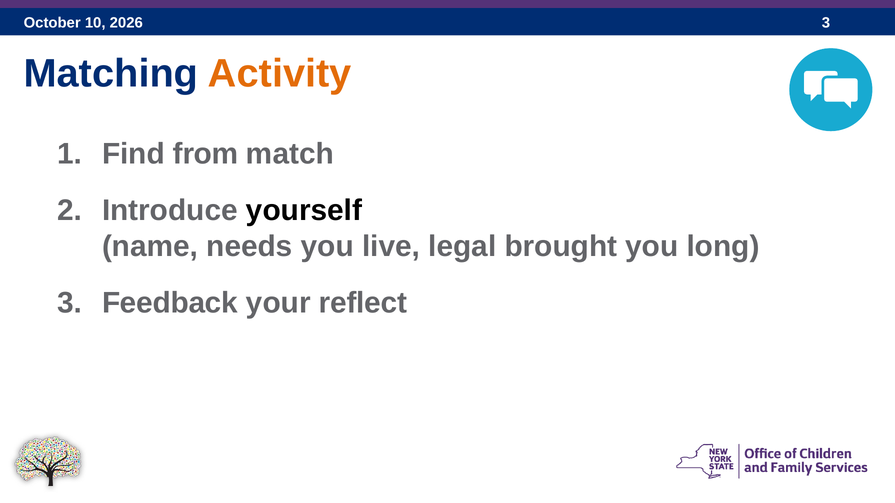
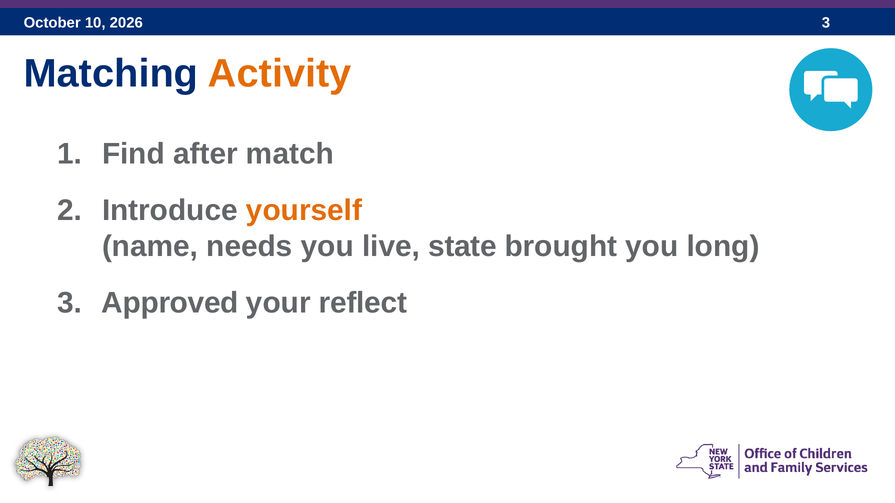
from: from -> after
yourself colour: black -> orange
legal: legal -> state
Feedback: Feedback -> Approved
